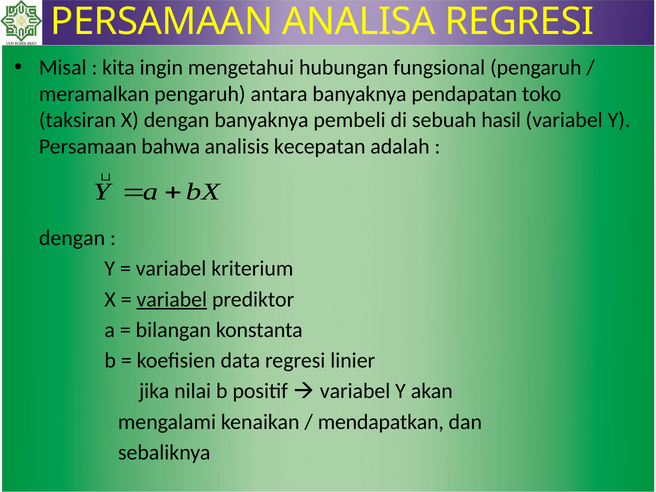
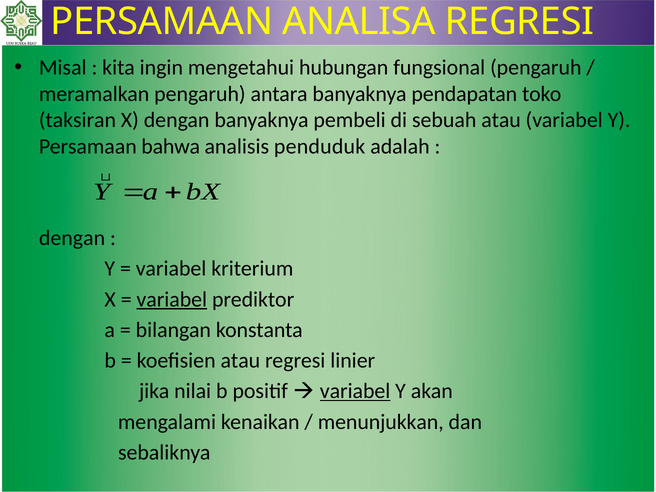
sebuah hasil: hasil -> atau
kecepatan: kecepatan -> penduduk
koefisien data: data -> atau
variabel at (355, 391) underline: none -> present
mendapatkan: mendapatkan -> menunjukkan
